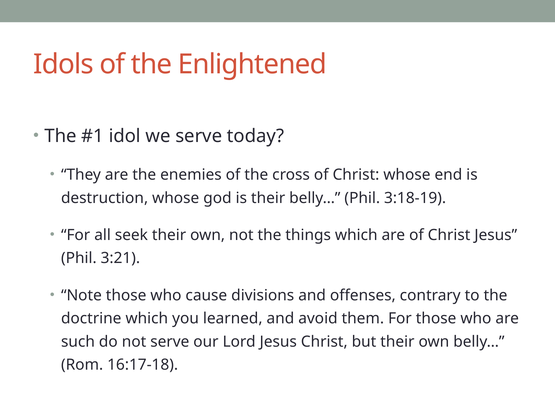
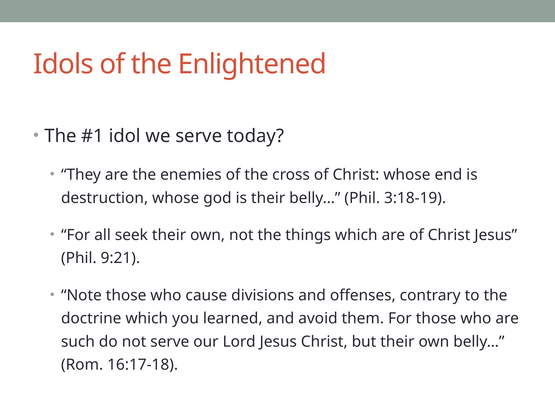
3:21: 3:21 -> 9:21
